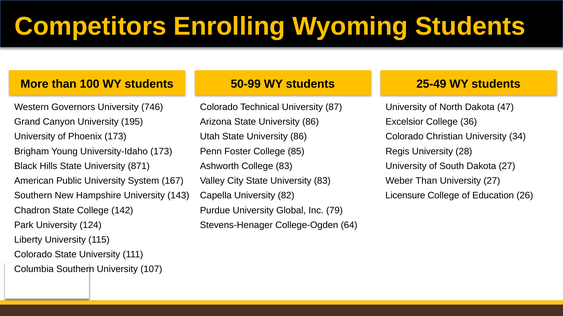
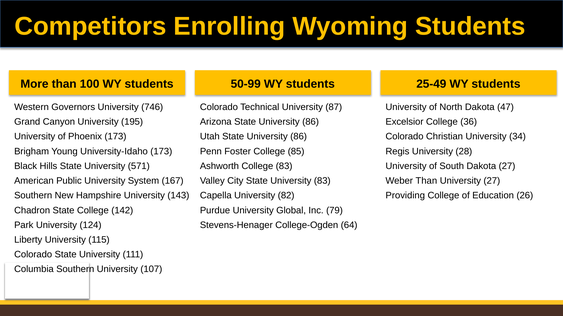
871: 871 -> 571
Licensure: Licensure -> Providing
